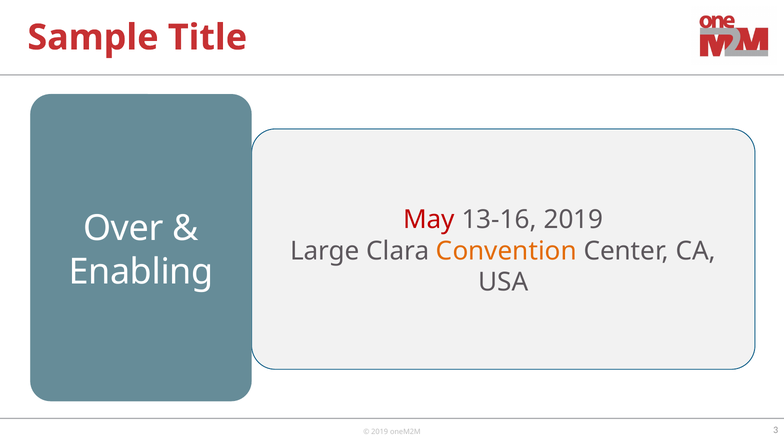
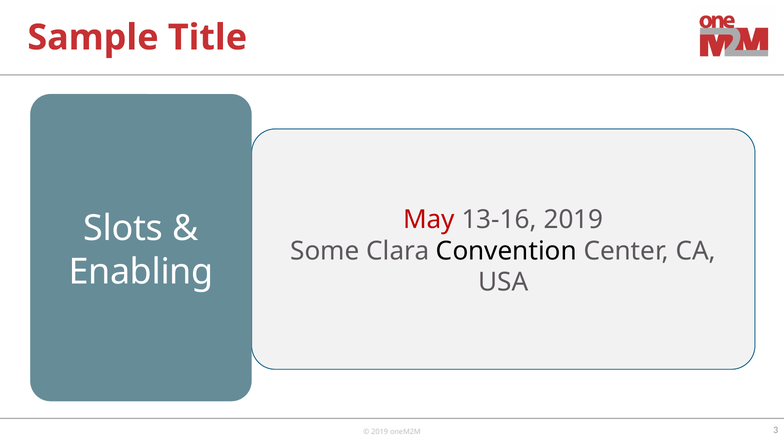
Over: Over -> Slots
Large: Large -> Some
Convention colour: orange -> black
